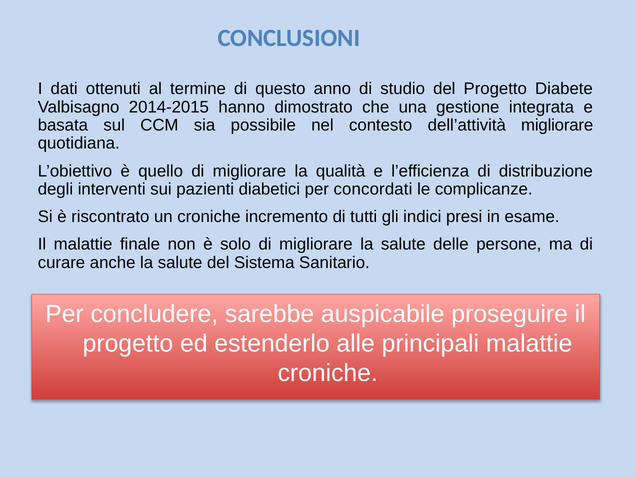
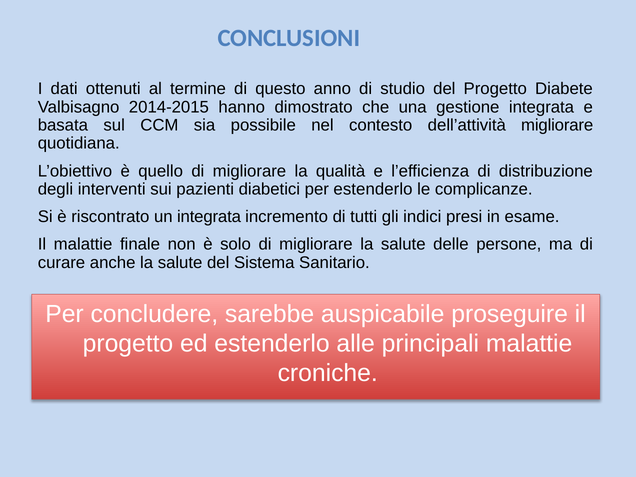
per concordati: concordati -> estenderlo
un croniche: croniche -> integrata
